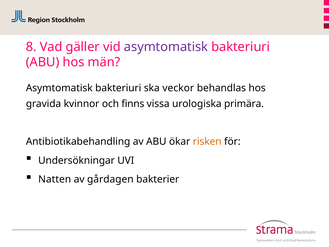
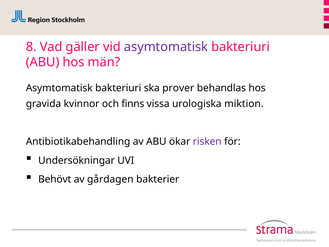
veckor: veckor -> prover
primära: primära -> miktion
risken colour: orange -> purple
Natten: Natten -> Behövt
